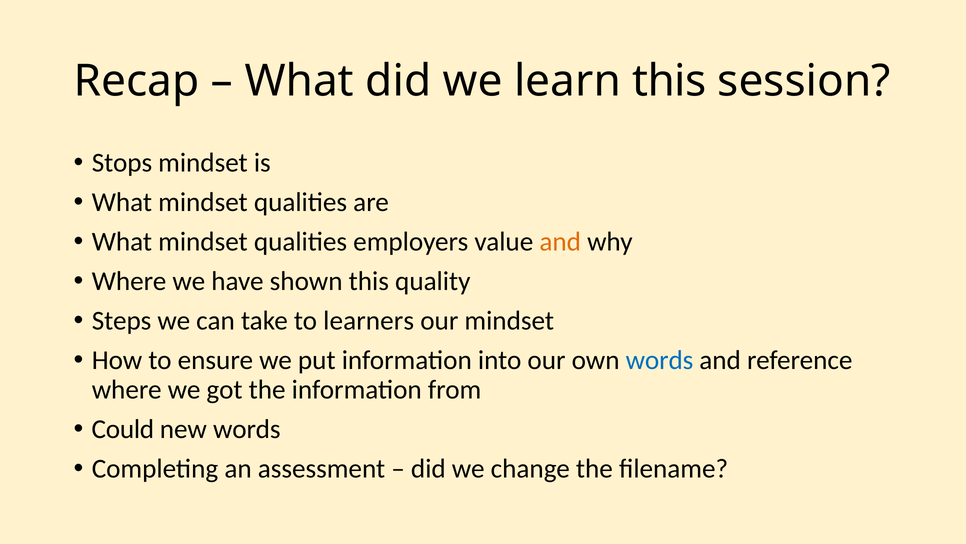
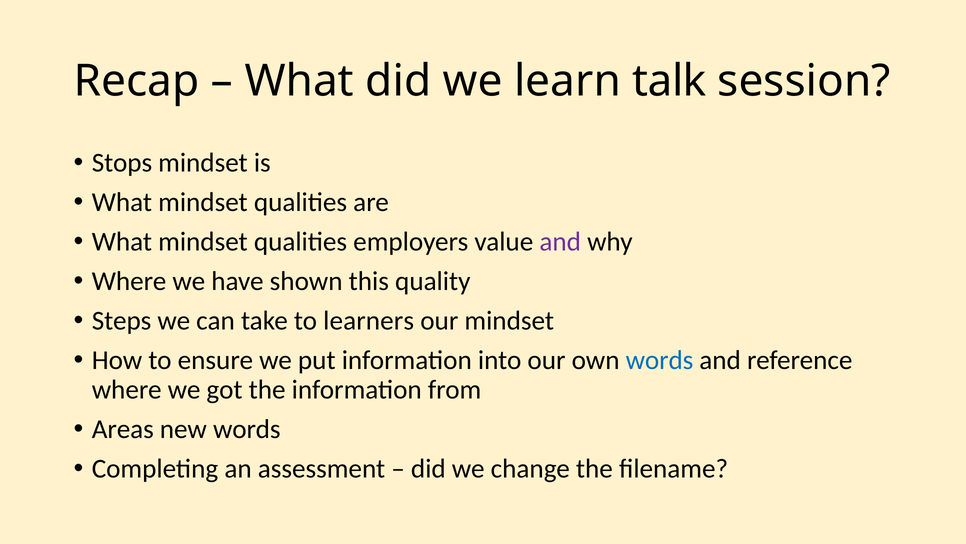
learn this: this -> talk
and at (560, 242) colour: orange -> purple
Could: Could -> Areas
